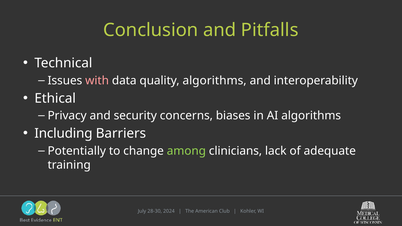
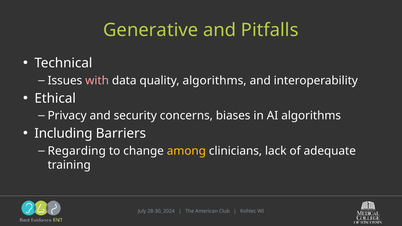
Conclusion: Conclusion -> Generative
Potentially: Potentially -> Regarding
among colour: light green -> yellow
